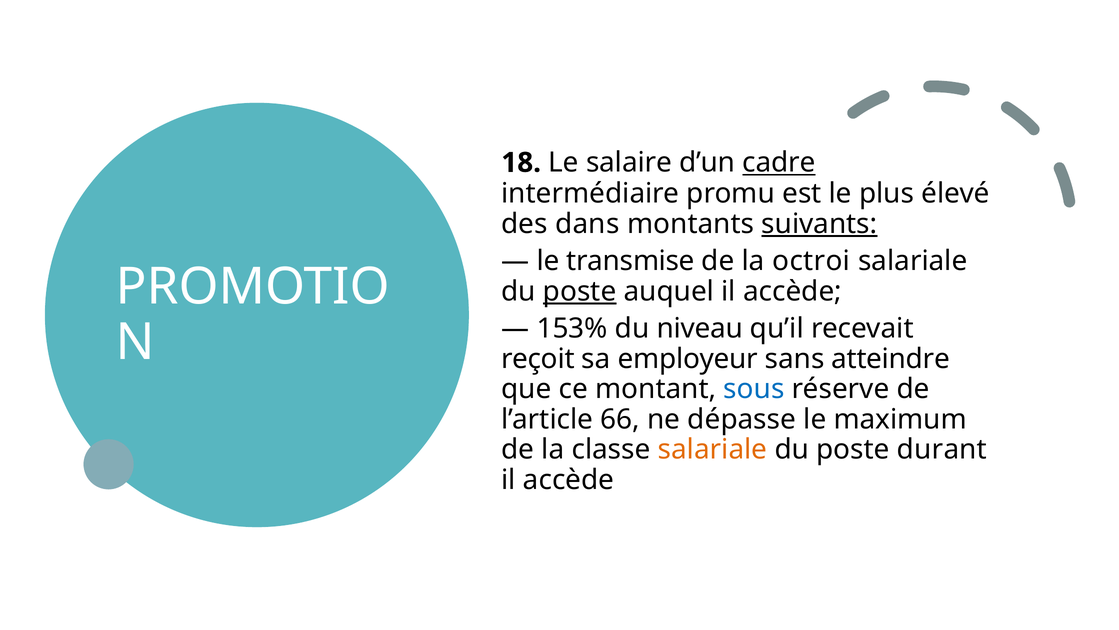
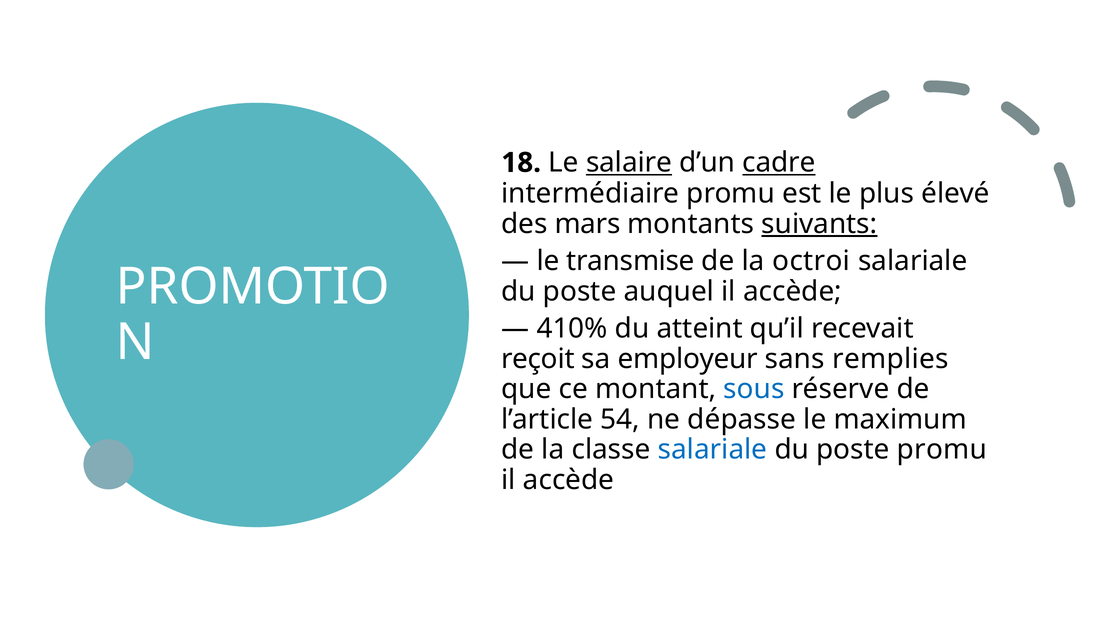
salaire underline: none -> present
dans: dans -> mars
poste at (580, 291) underline: present -> none
153%: 153% -> 410%
niveau: niveau -> atteint
atteindre: atteindre -> remplies
66: 66 -> 54
salariale at (712, 449) colour: orange -> blue
poste durant: durant -> promu
